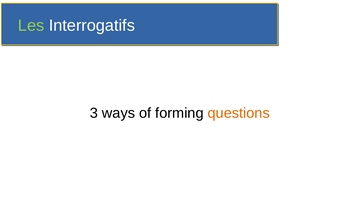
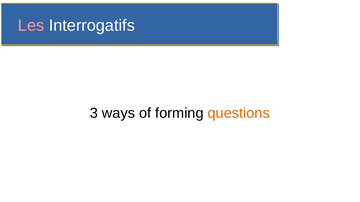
Les colour: light green -> pink
